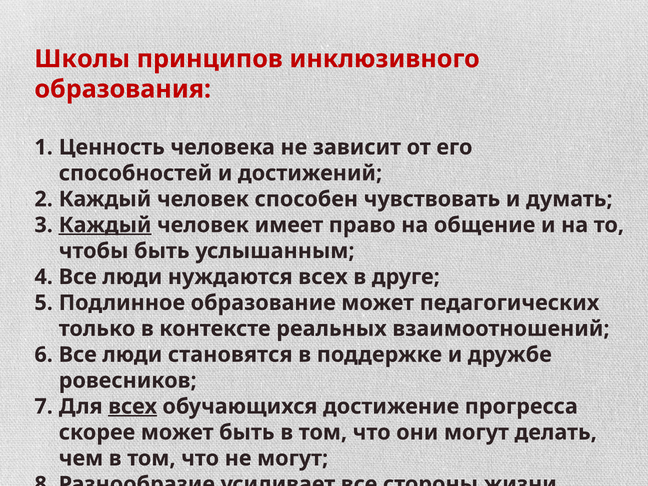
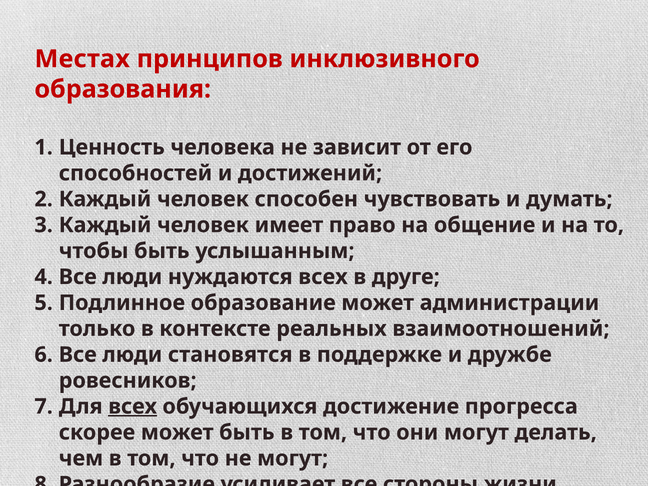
Школы: Школы -> Местах
Каждый at (105, 225) underline: present -> none
педагогических: педагогических -> администрации
